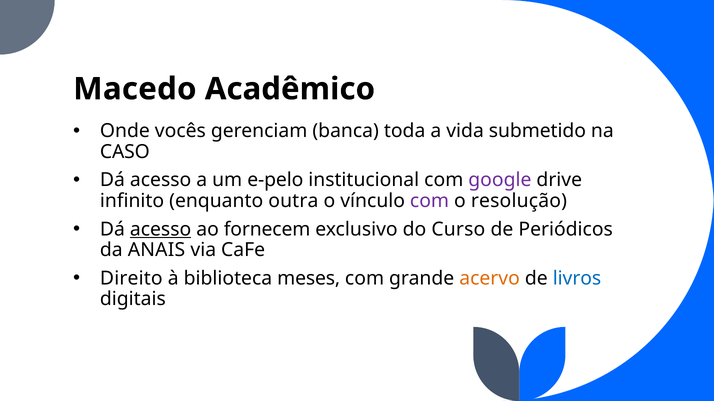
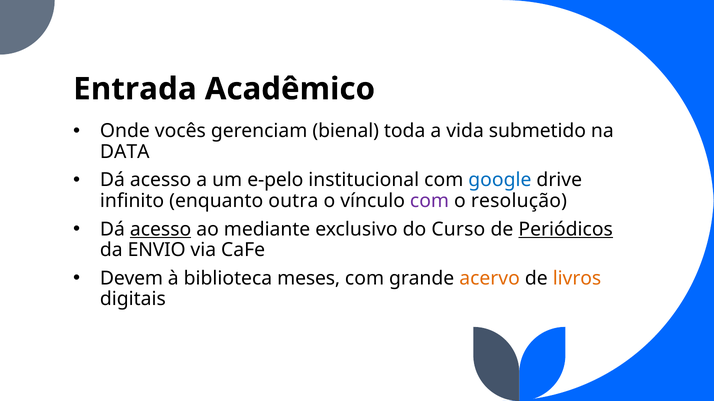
Macedo: Macedo -> Entrada
banca: banca -> bienal
CASO: CASO -> DATA
google colour: purple -> blue
fornecem: fornecem -> mediante
Periódicos underline: none -> present
ANAIS: ANAIS -> ENVIO
Direito: Direito -> Devem
livros colour: blue -> orange
